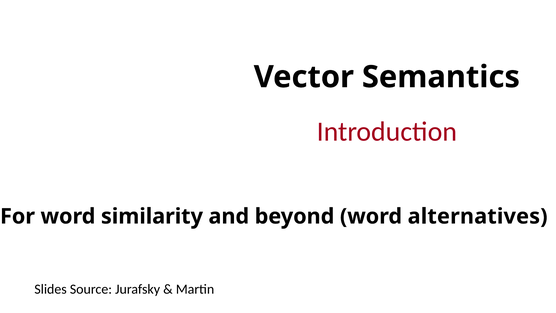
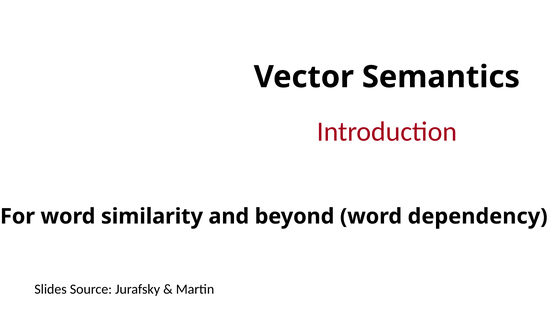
alternatives: alternatives -> dependency
